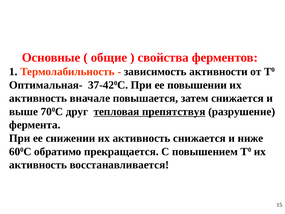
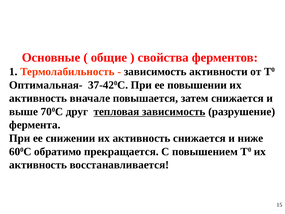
тепловая препятствуя: препятствуя -> зависимость
